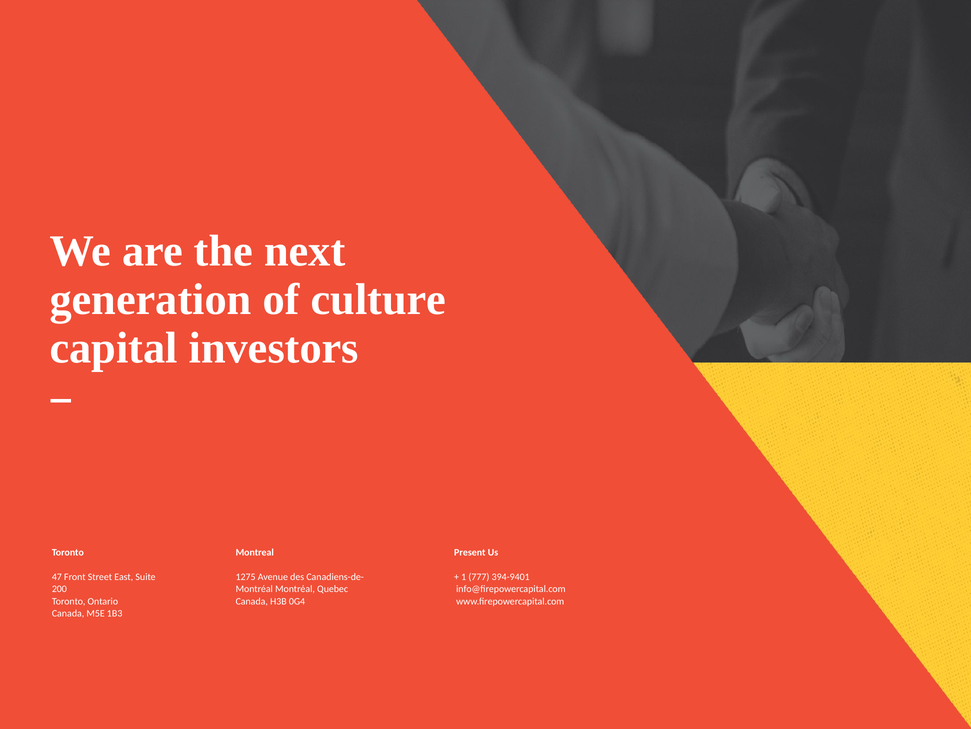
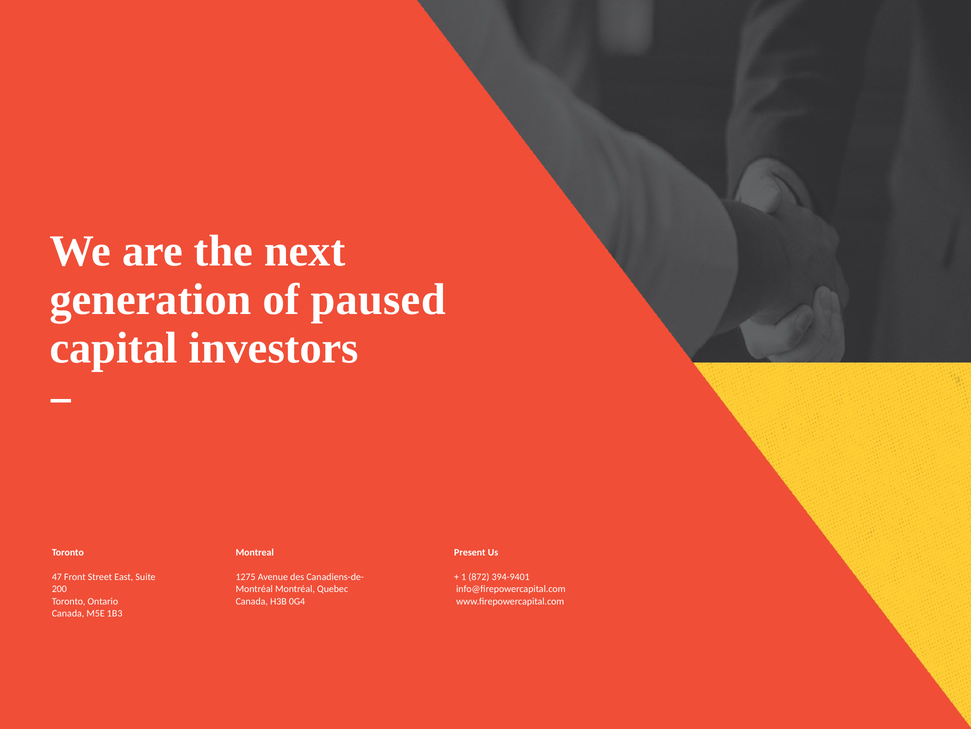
culture: culture -> paused
777: 777 -> 872
